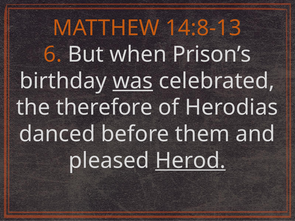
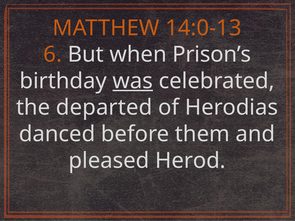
14:8-13: 14:8-13 -> 14:0-13
therefore: therefore -> departed
Herod underline: present -> none
